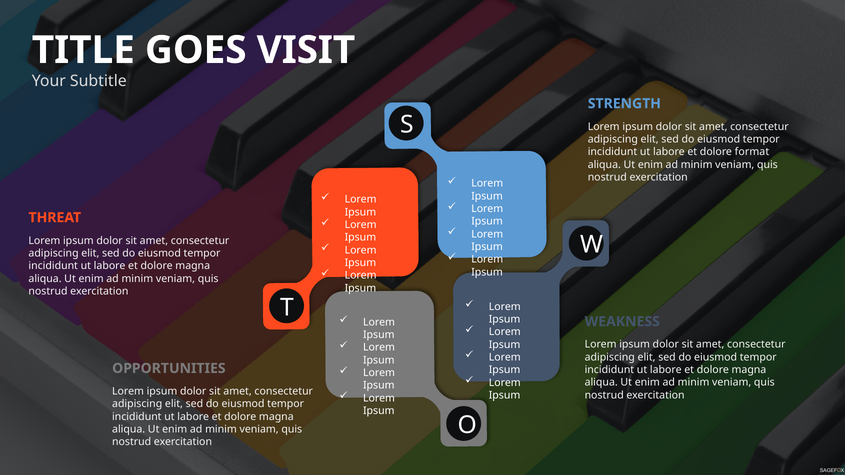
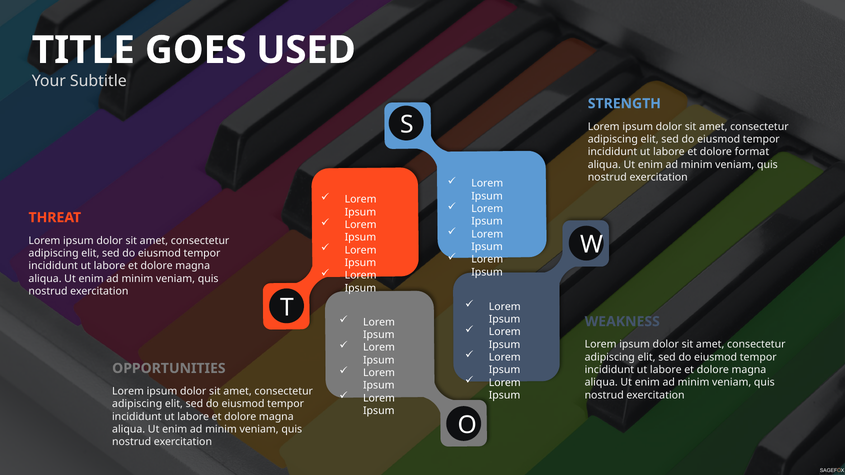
VISIT: VISIT -> USED
